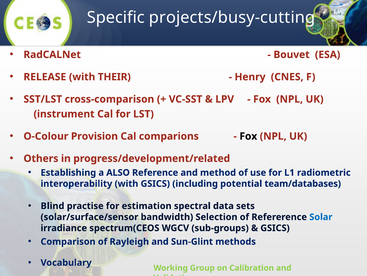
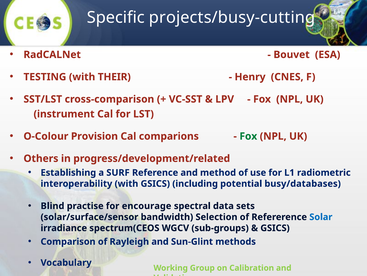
RELEASE: RELEASE -> TESTING
Fox at (248, 136) colour: black -> green
ALSO: ALSO -> SURF
team/databases: team/databases -> busy/databases
estimation: estimation -> encourage
